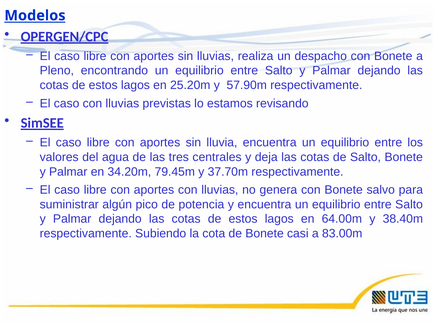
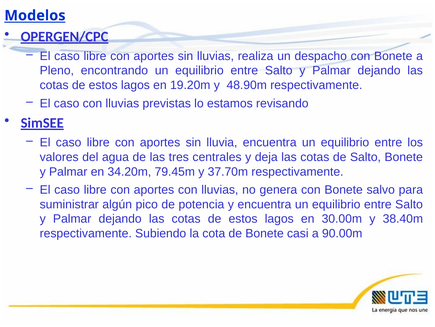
25.20m: 25.20m -> 19.20m
57.90m: 57.90m -> 48.90m
64.00m: 64.00m -> 30.00m
83.00m: 83.00m -> 90.00m
